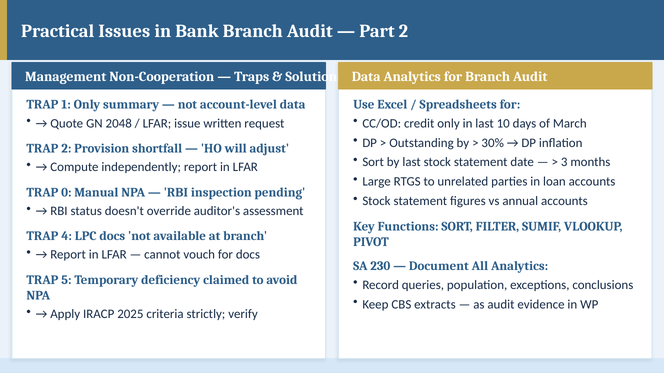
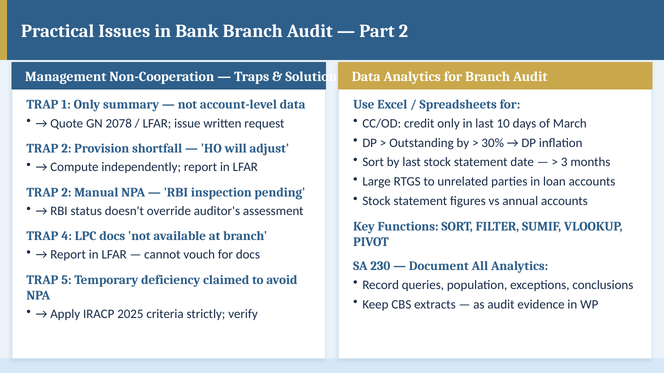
2048: 2048 -> 2078
0 at (66, 193): 0 -> 2
